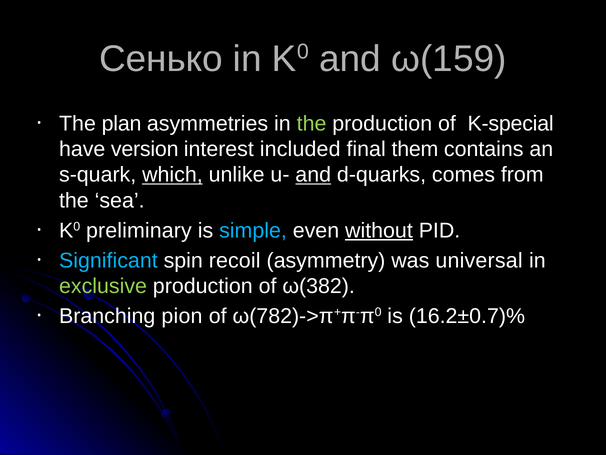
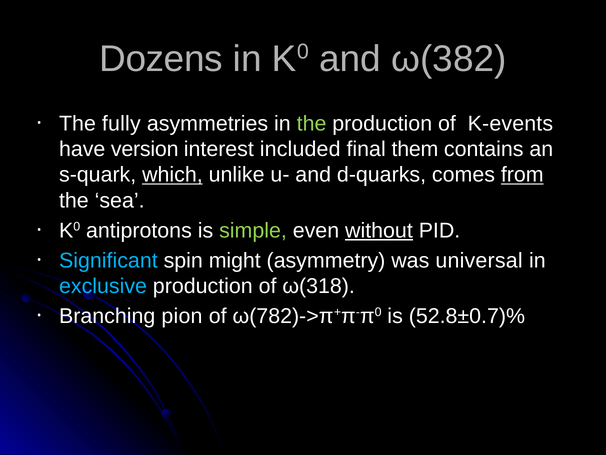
Сенько: Сенько -> Dozens
ω(159: ω(159 -> ω(382
plan: plan -> fully
K-special: K-special -> K-events
and at (313, 175) underline: present -> none
from underline: none -> present
preliminary: preliminary -> antiprotons
simple colour: light blue -> light green
recoil: recoil -> might
exclusive colour: light green -> light blue
ω(382: ω(382 -> ω(318
16.2±0.7)%: 16.2±0.7)% -> 52.8±0.7)%
